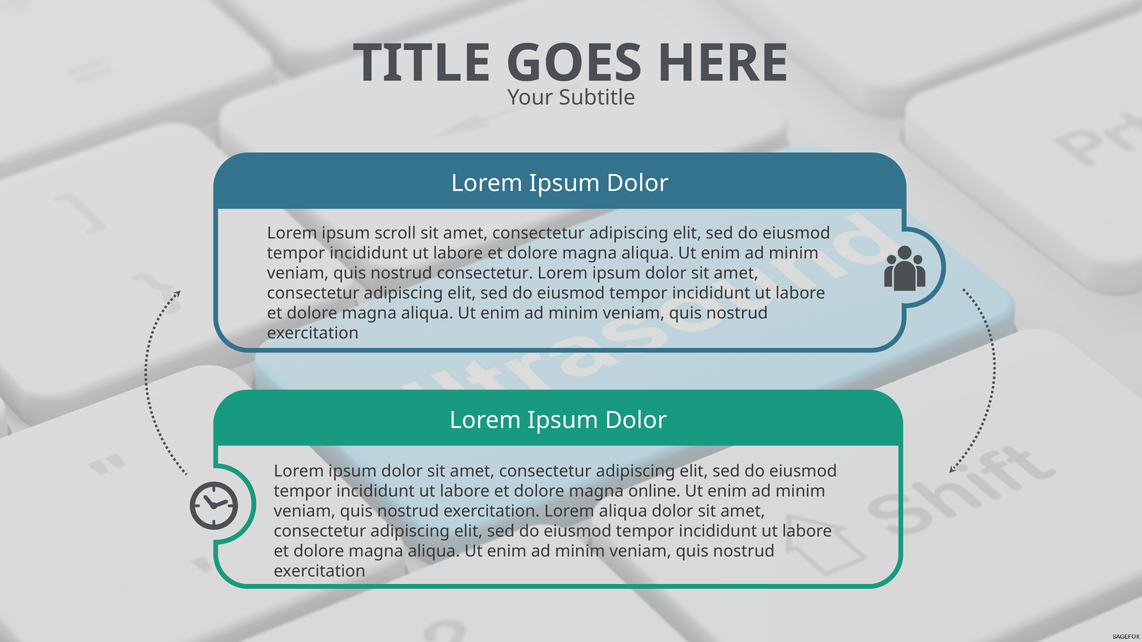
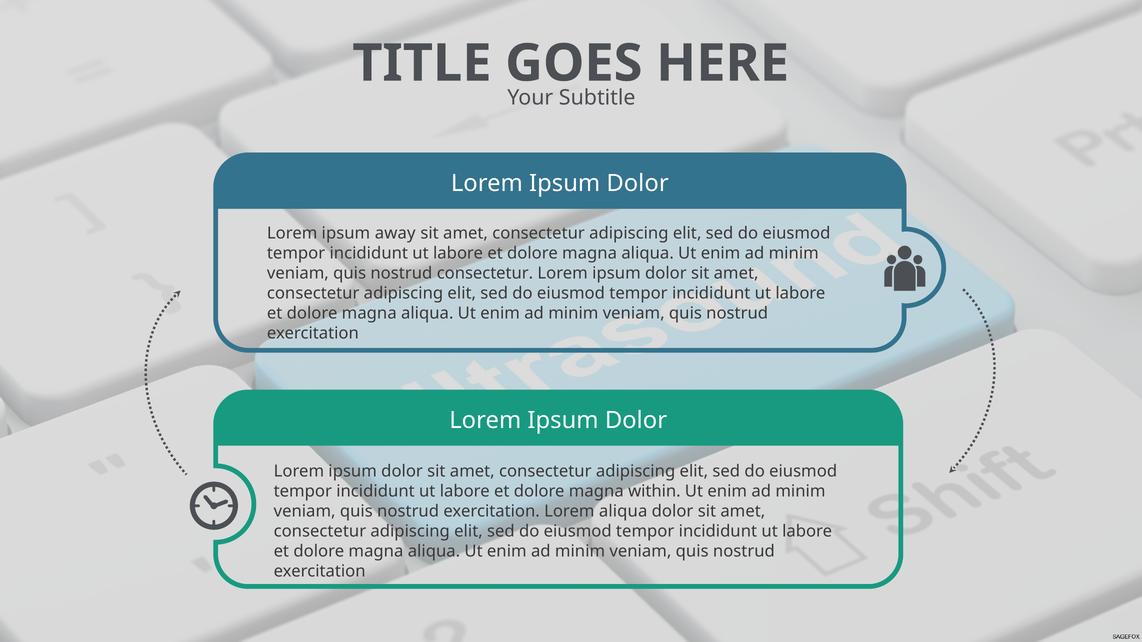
scroll: scroll -> away
online: online -> within
